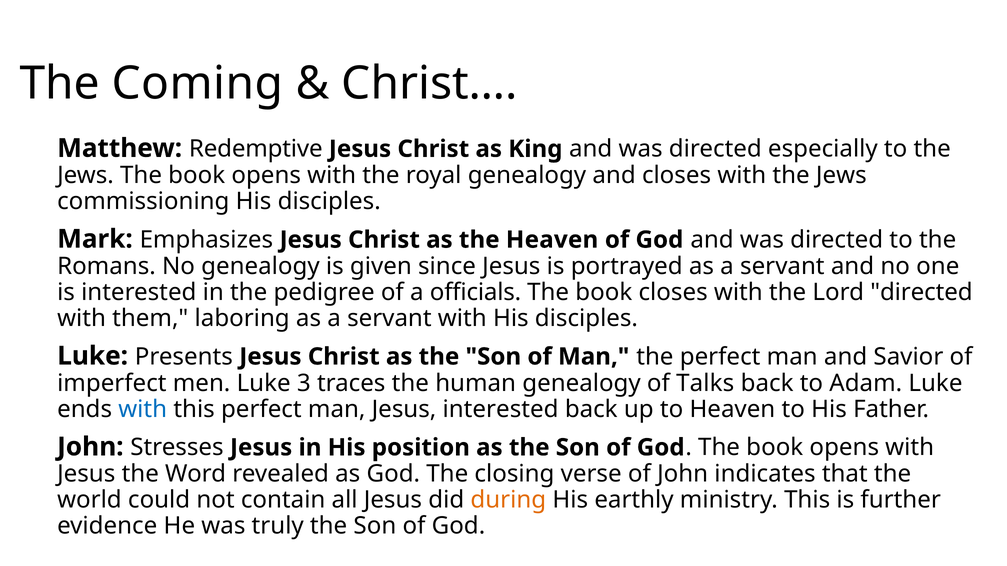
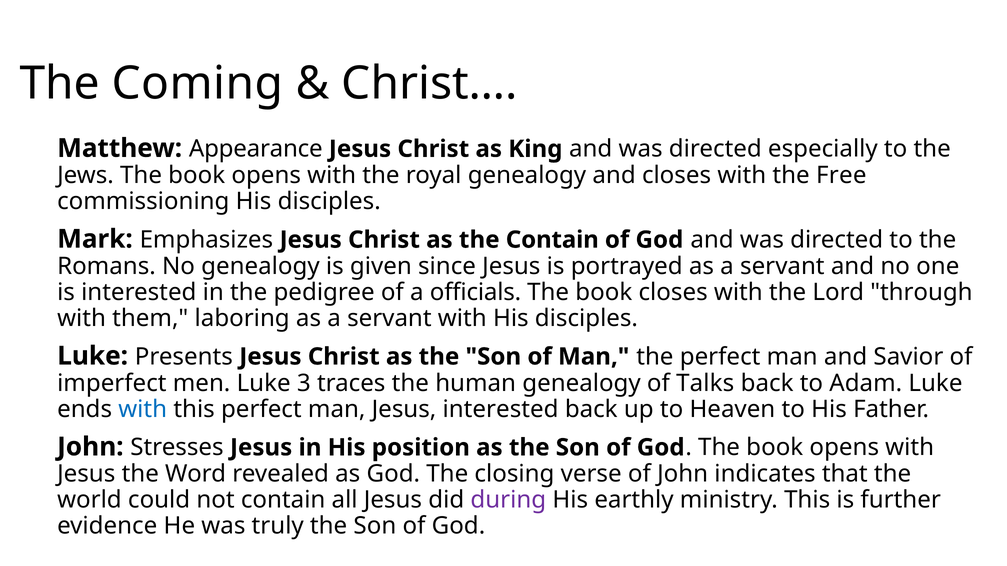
Redemptive: Redemptive -> Appearance
with the Jews: Jews -> Free
the Heaven: Heaven -> Contain
Lord directed: directed -> through
during colour: orange -> purple
